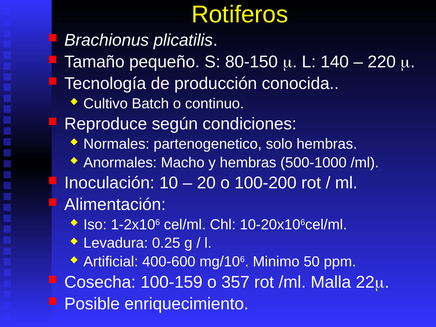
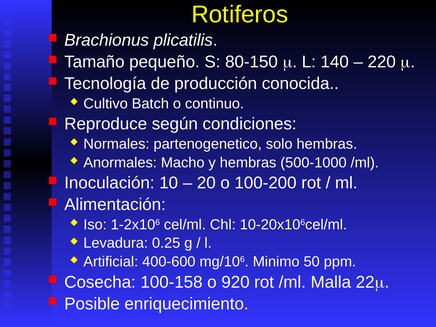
100-159: 100-159 -> 100-158
357: 357 -> 920
